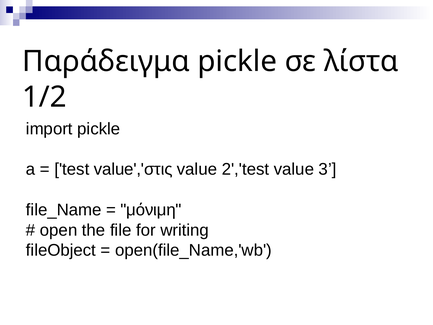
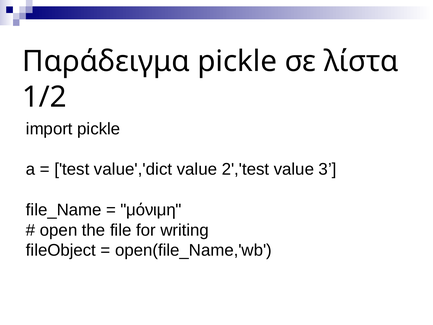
value','στις: value','στις -> value','dict
